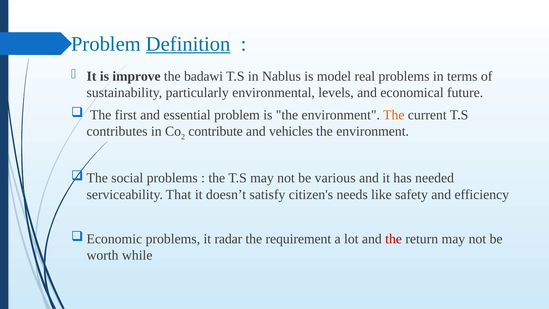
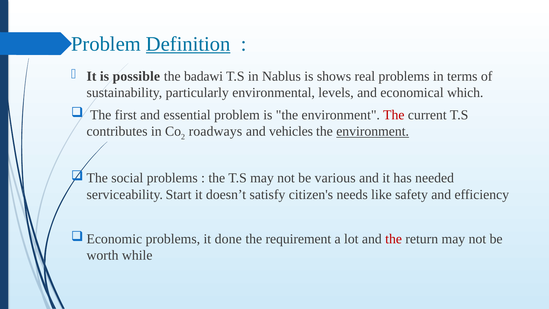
improve: improve -> possible
model: model -> shows
future: future -> which
The at (394, 115) colour: orange -> red
contribute: contribute -> roadways
environment at (373, 131) underline: none -> present
That: That -> Start
radar: radar -> done
